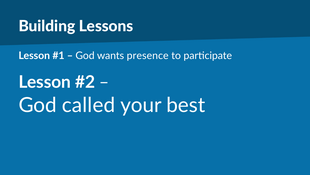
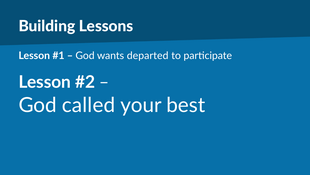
presence: presence -> departed
